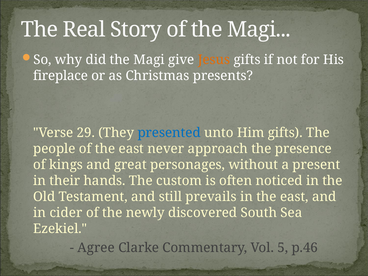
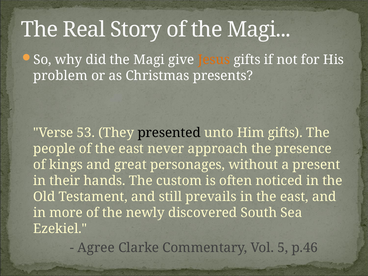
fireplace: fireplace -> problem
29: 29 -> 53
presented colour: blue -> black
cider: cider -> more
